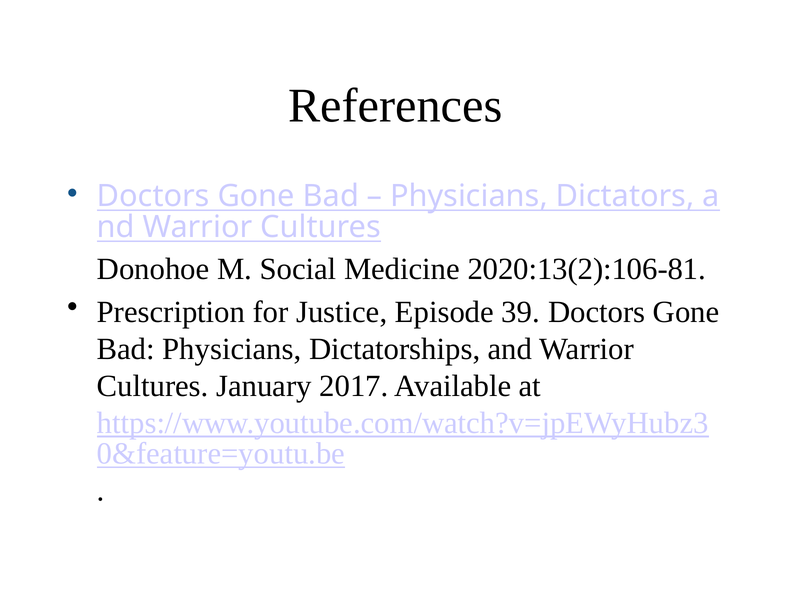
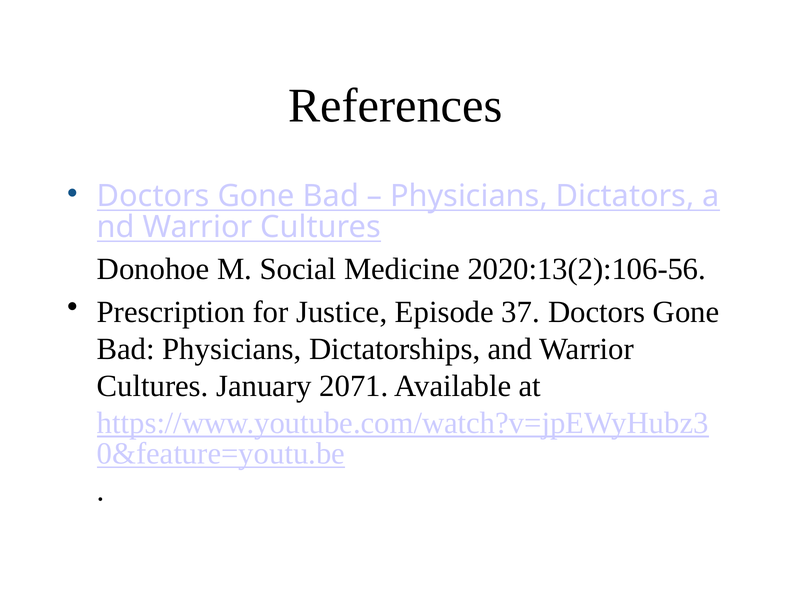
2020:13(2):106-81: 2020:13(2):106-81 -> 2020:13(2):106-56
39: 39 -> 37
2017: 2017 -> 2071
